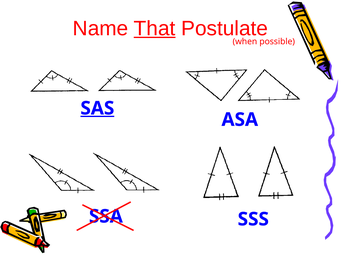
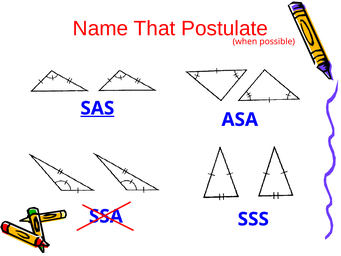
That underline: present -> none
